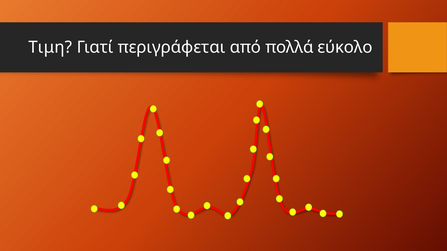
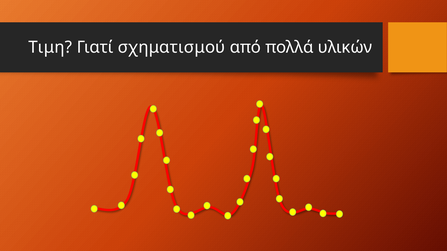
περιγράφεται: περιγράφεται -> σχηματισμού
εύκολο: εύκολο -> υλικών
